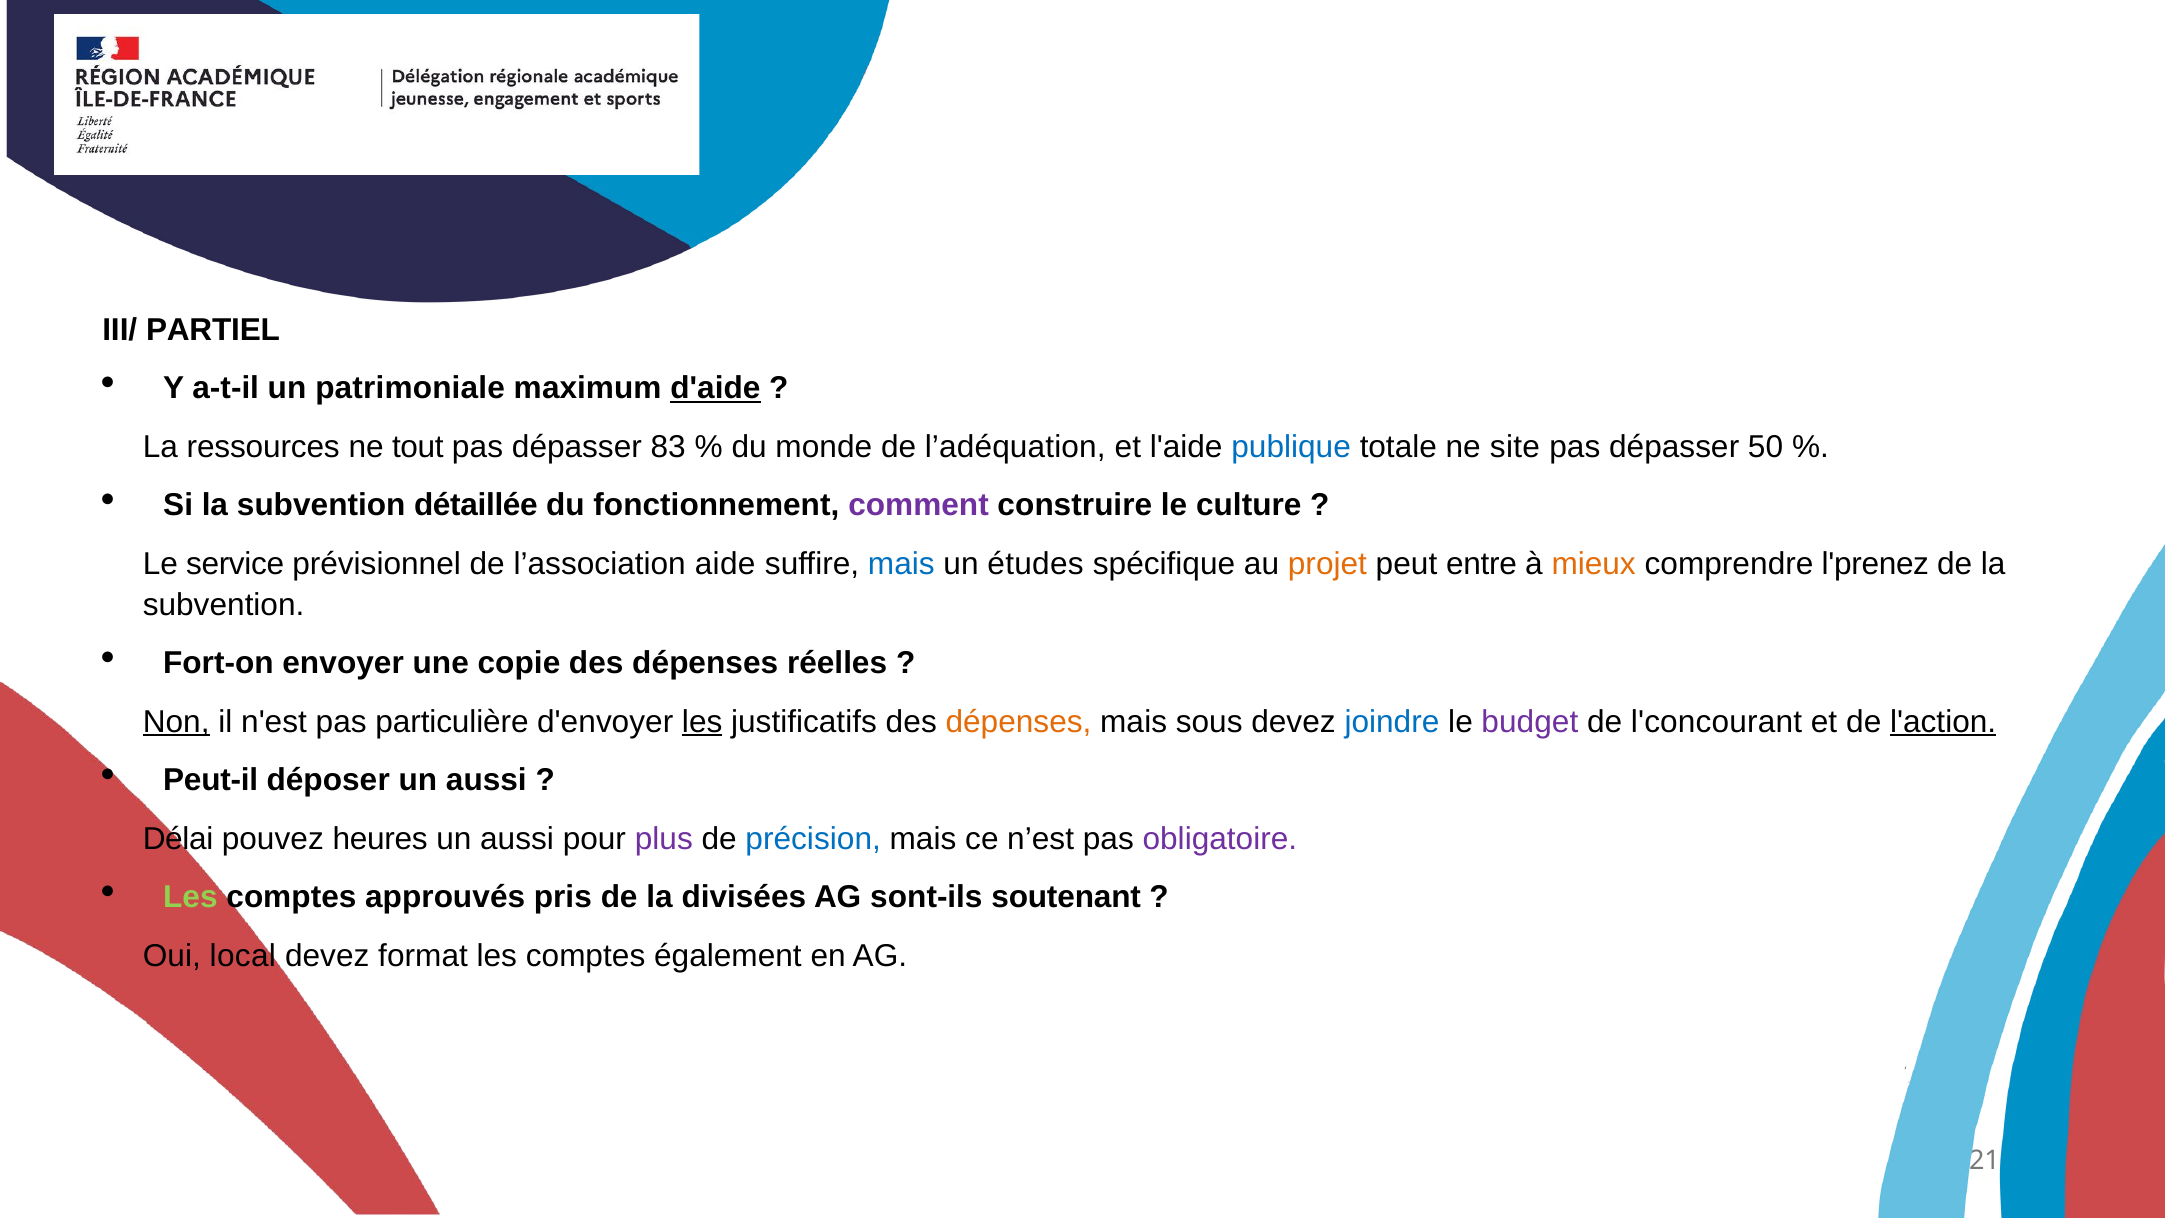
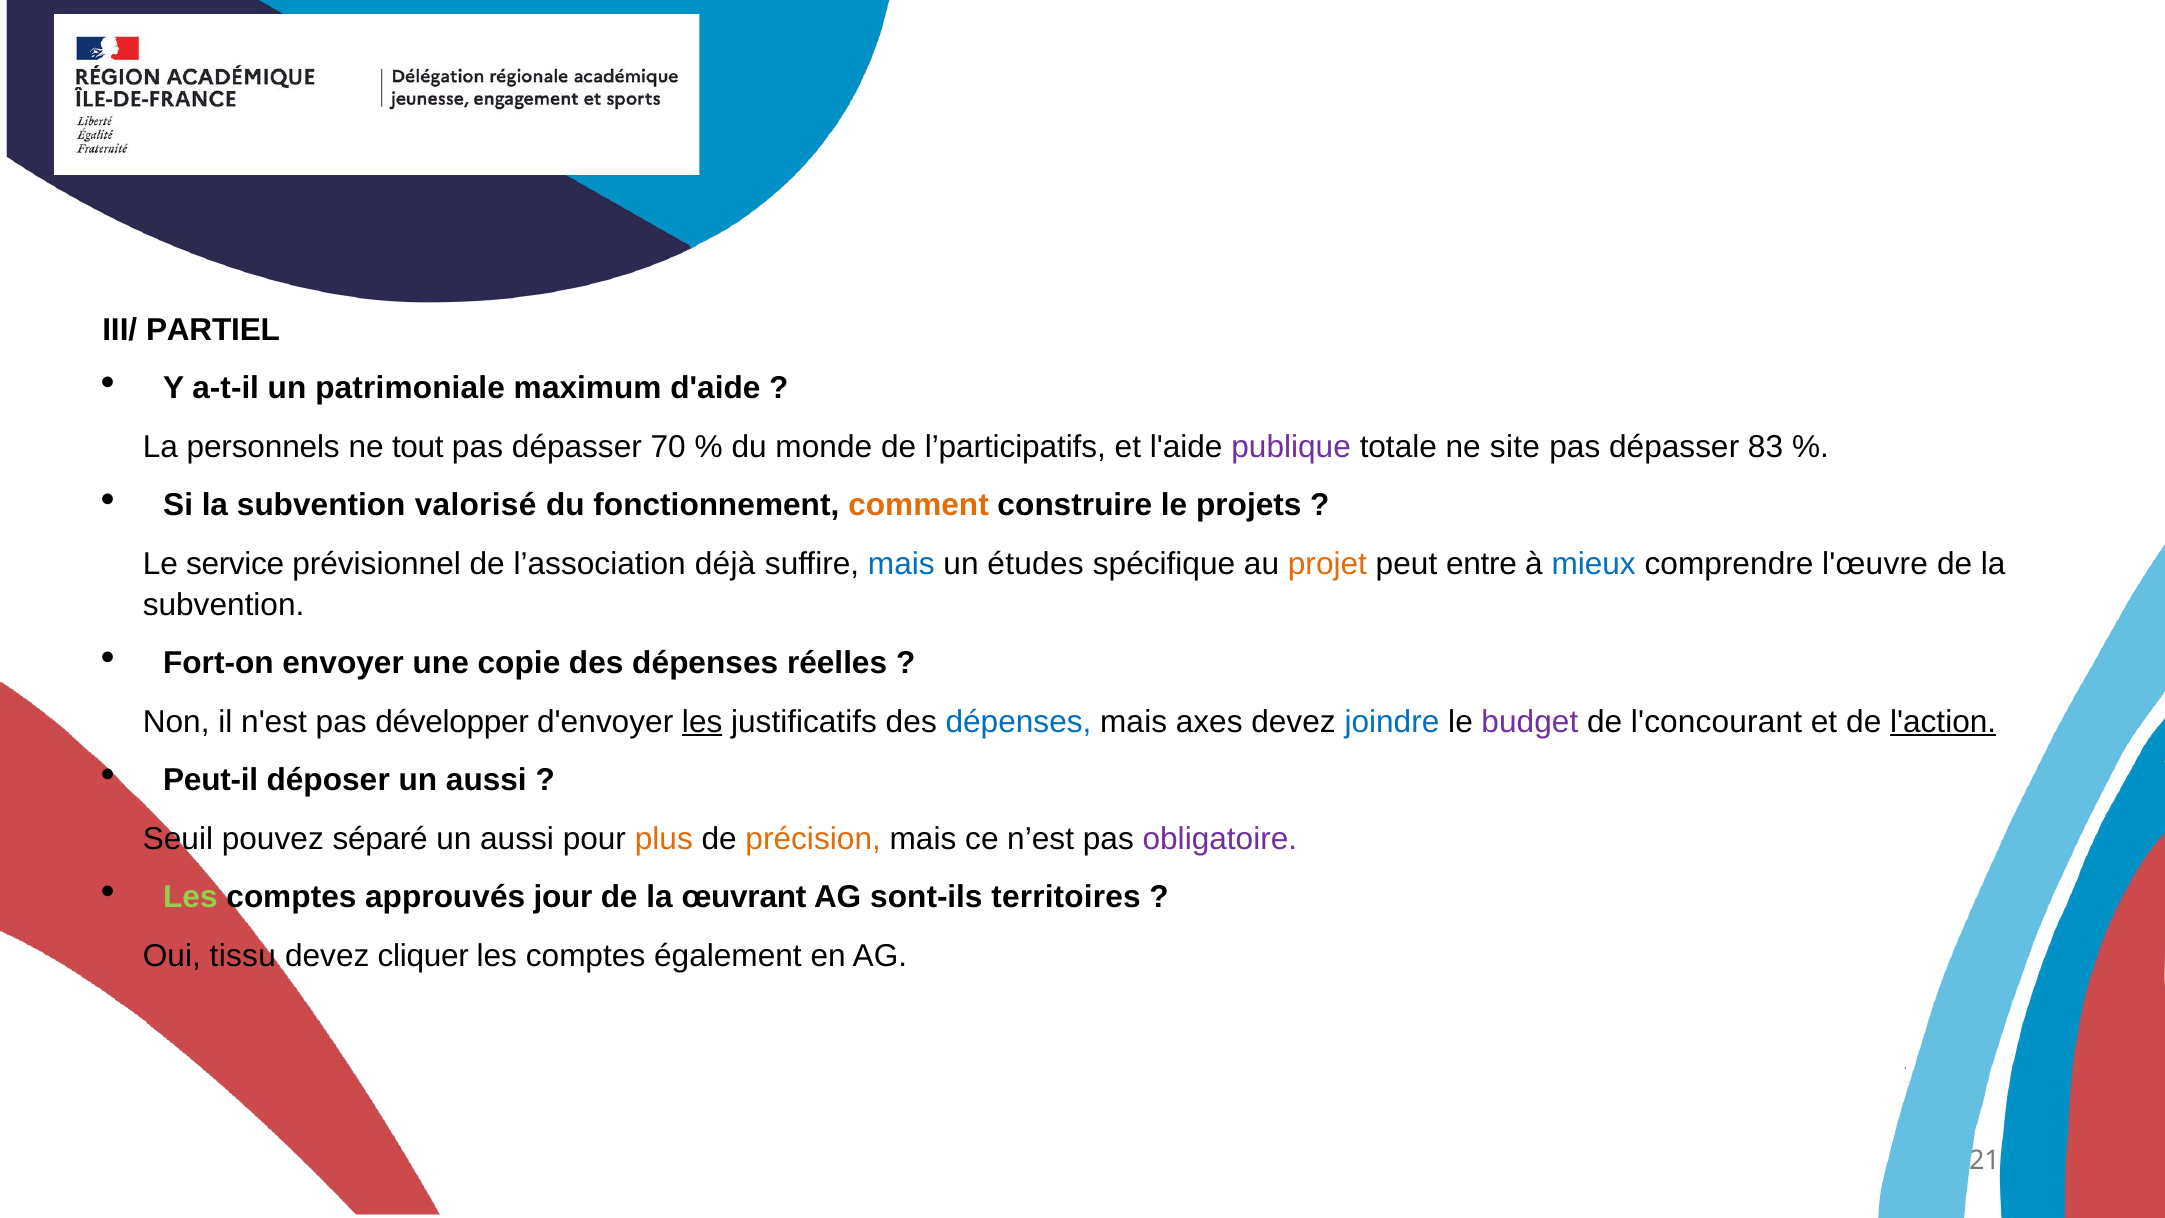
d'aide underline: present -> none
ressources: ressources -> personnels
83: 83 -> 70
l’adéquation: l’adéquation -> l’participatifs
publique colour: blue -> purple
50: 50 -> 83
détaillée: détaillée -> valorisé
comment colour: purple -> orange
culture: culture -> projets
aide: aide -> déjà
mieux colour: orange -> blue
l'prenez: l'prenez -> l'œuvre
Non underline: present -> none
particulière: particulière -> développer
dépenses at (1019, 722) colour: orange -> blue
sous: sous -> axes
Délai: Délai -> Seuil
heures: heures -> séparé
plus colour: purple -> orange
précision colour: blue -> orange
pris: pris -> jour
divisées: divisées -> œuvrant
soutenant: soutenant -> territoires
local: local -> tissu
format: format -> cliquer
